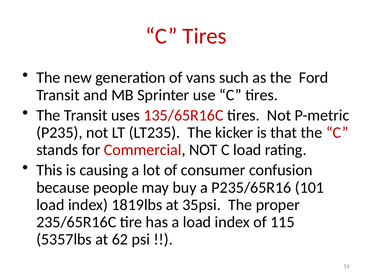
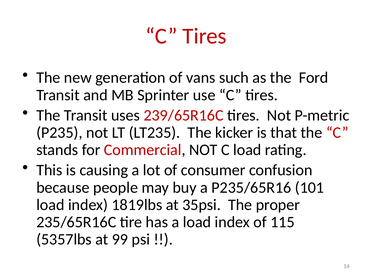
135/65R16C: 135/65R16C -> 239/65R16C
62: 62 -> 99
